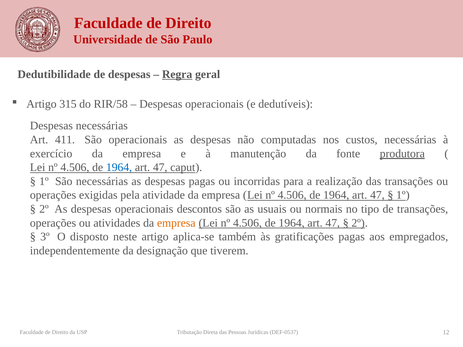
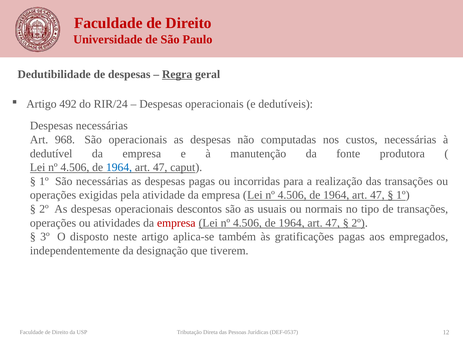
315: 315 -> 492
RIR/58: RIR/58 -> RIR/24
411: 411 -> 968
exercício: exercício -> dedutível
produtora underline: present -> none
empresa at (176, 223) colour: orange -> red
